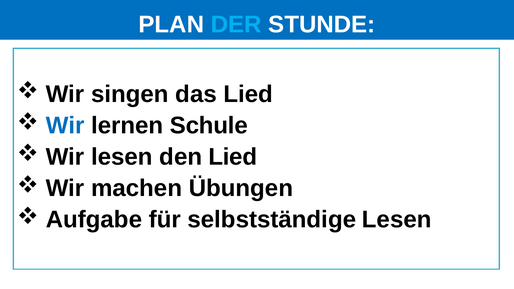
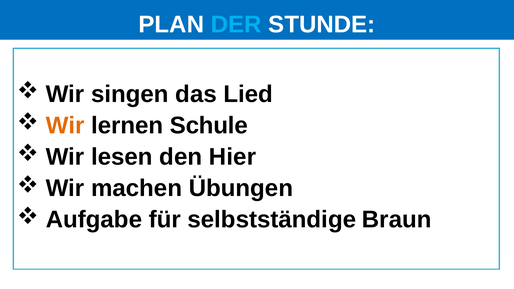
Wir at (65, 126) colour: blue -> orange
den Lied: Lied -> Hier
selbstständige Lesen: Lesen -> Braun
